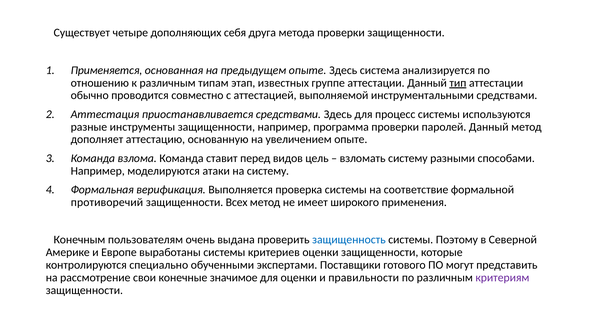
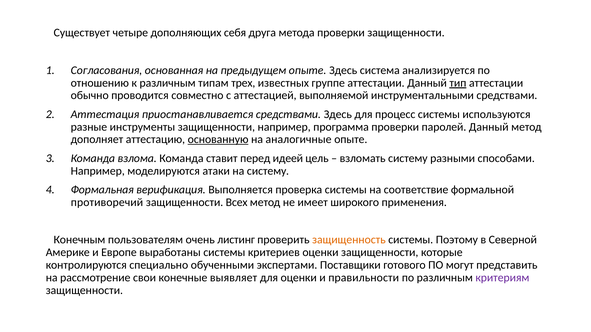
Применяется: Применяется -> Согласования
этап: этап -> трех
основанную underline: none -> present
увеличением: увеличением -> аналогичные
видов: видов -> идеей
выдана: выдана -> листинг
защищенность colour: blue -> orange
значимое: значимое -> выявляет
